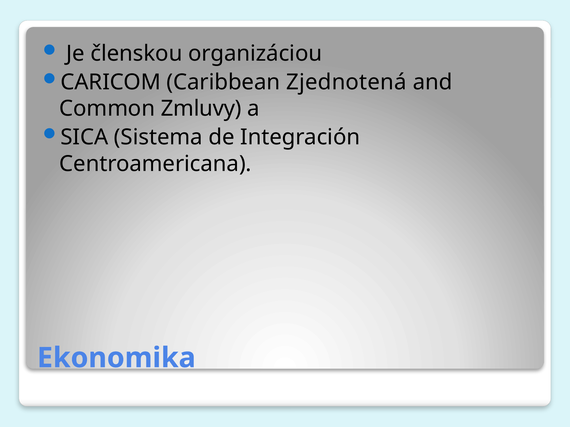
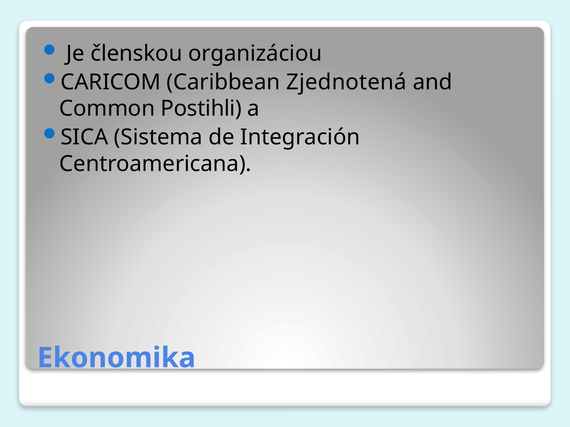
Zmluvy: Zmluvy -> Postihli
